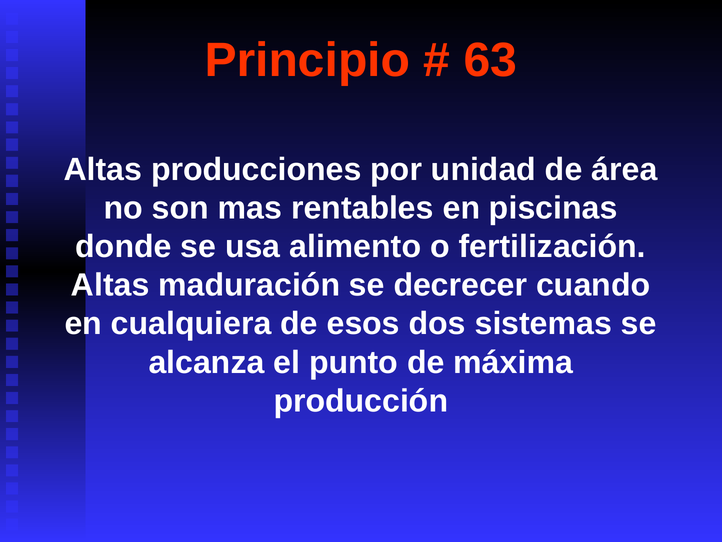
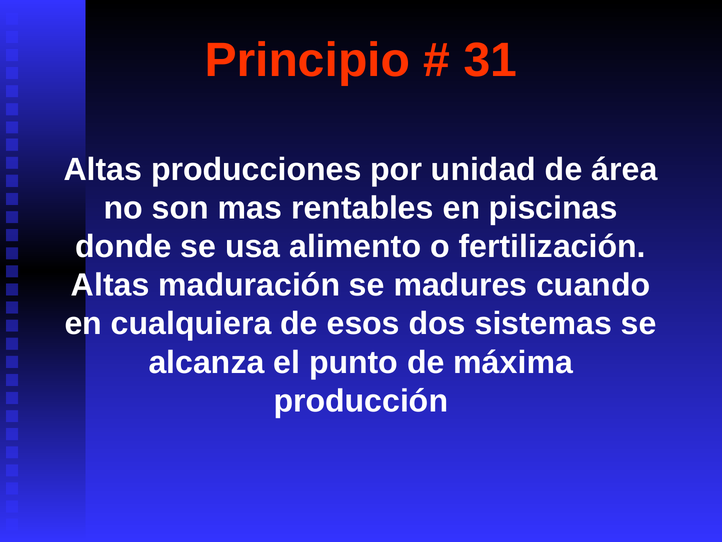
63: 63 -> 31
decrecer: decrecer -> madures
